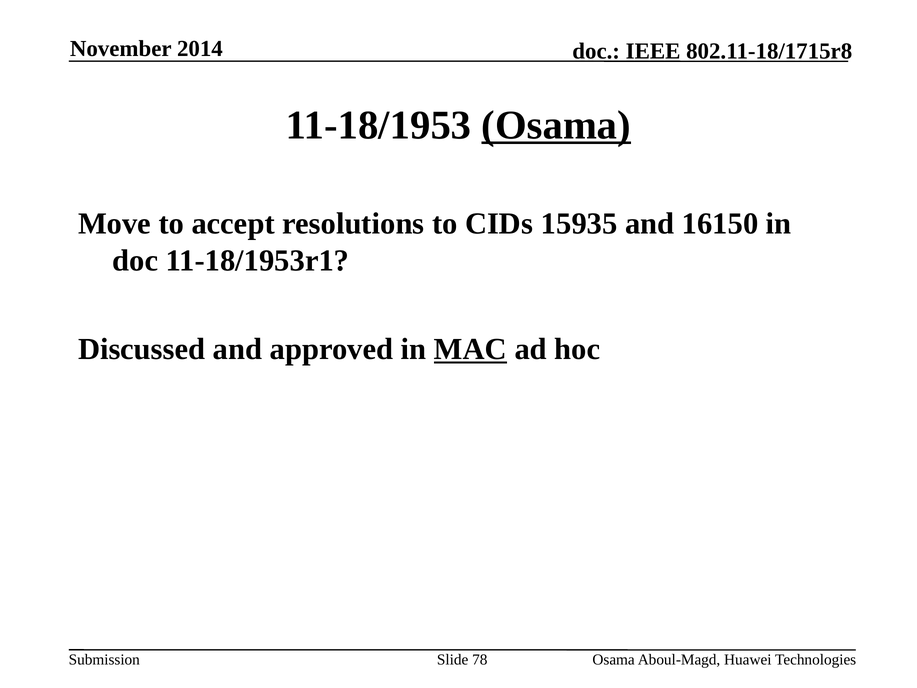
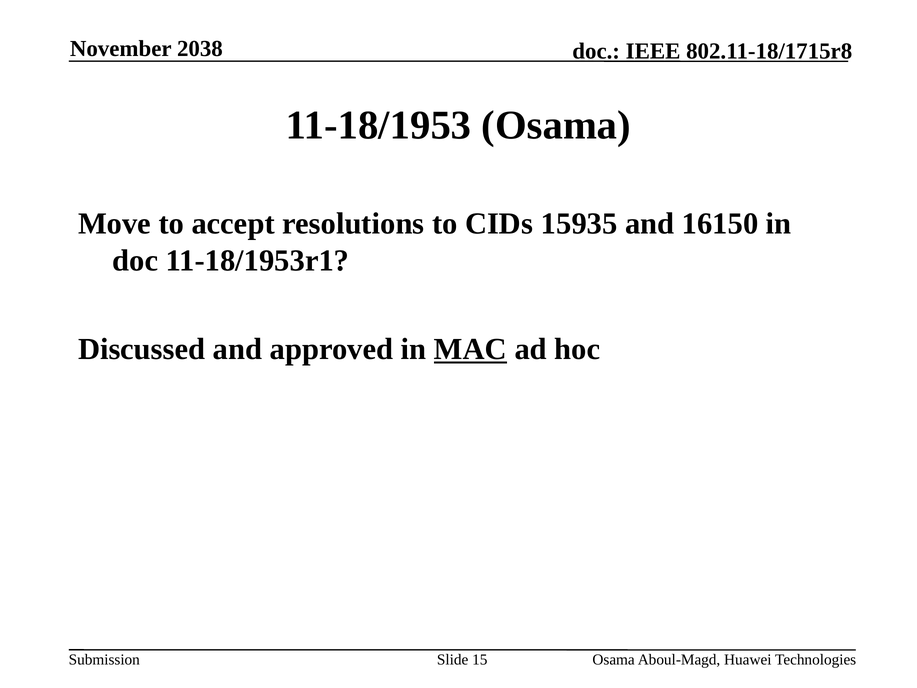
2014: 2014 -> 2038
Osama at (556, 125) underline: present -> none
78: 78 -> 15
